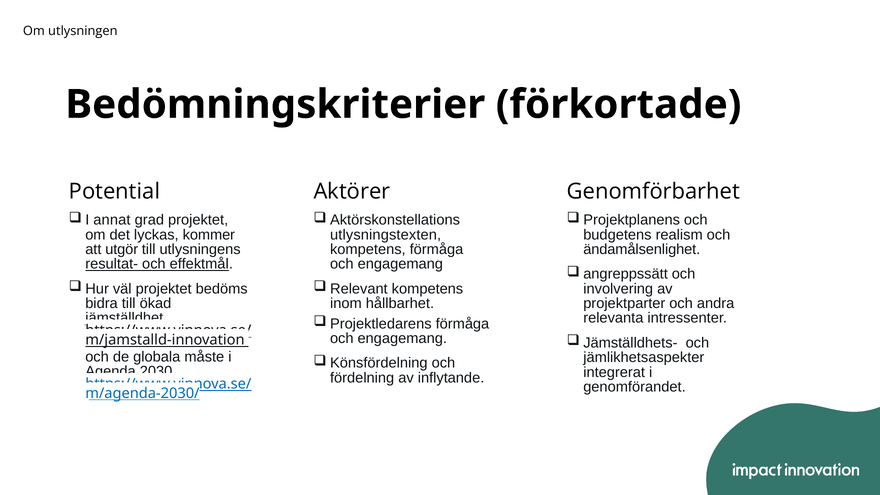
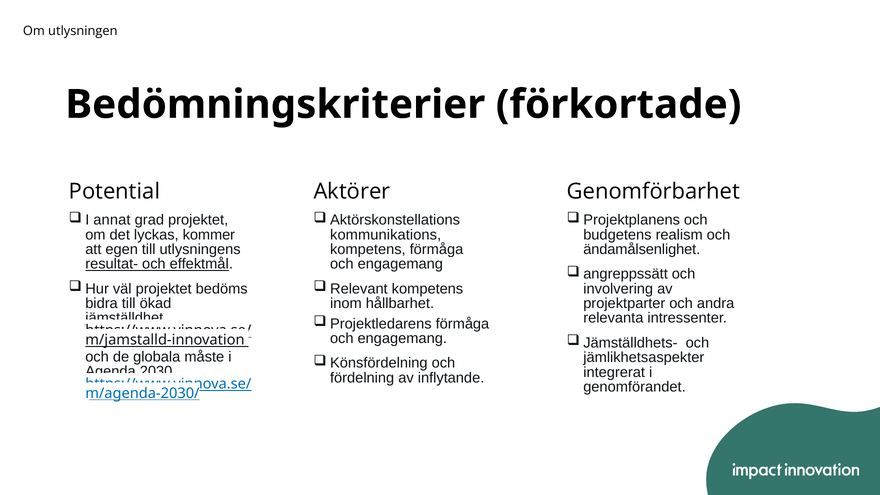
utlysningstexten: utlysningstexten -> kommunikations
utgör: utgör -> egen
